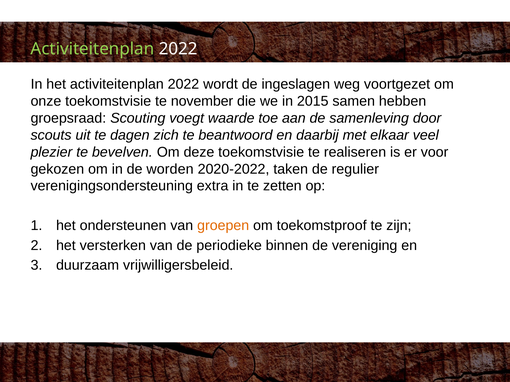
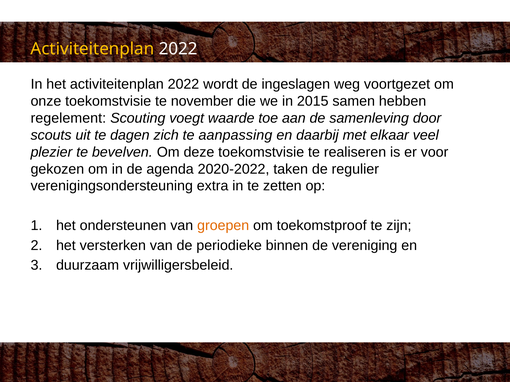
Activiteitenplan at (92, 49) colour: light green -> yellow
groepsraad: groepsraad -> regelement
beantwoord: beantwoord -> aanpassing
worden: worden -> agenda
